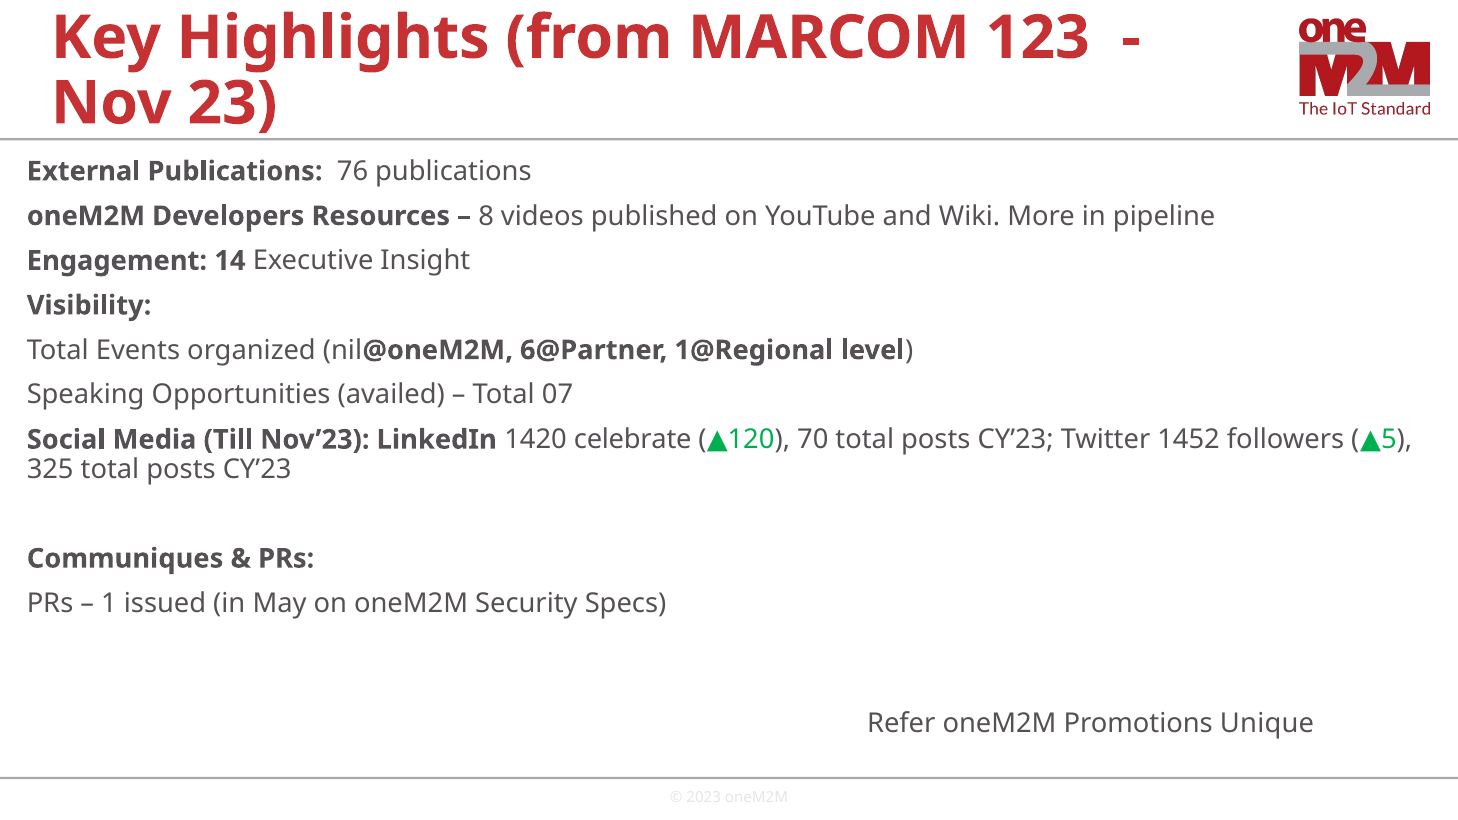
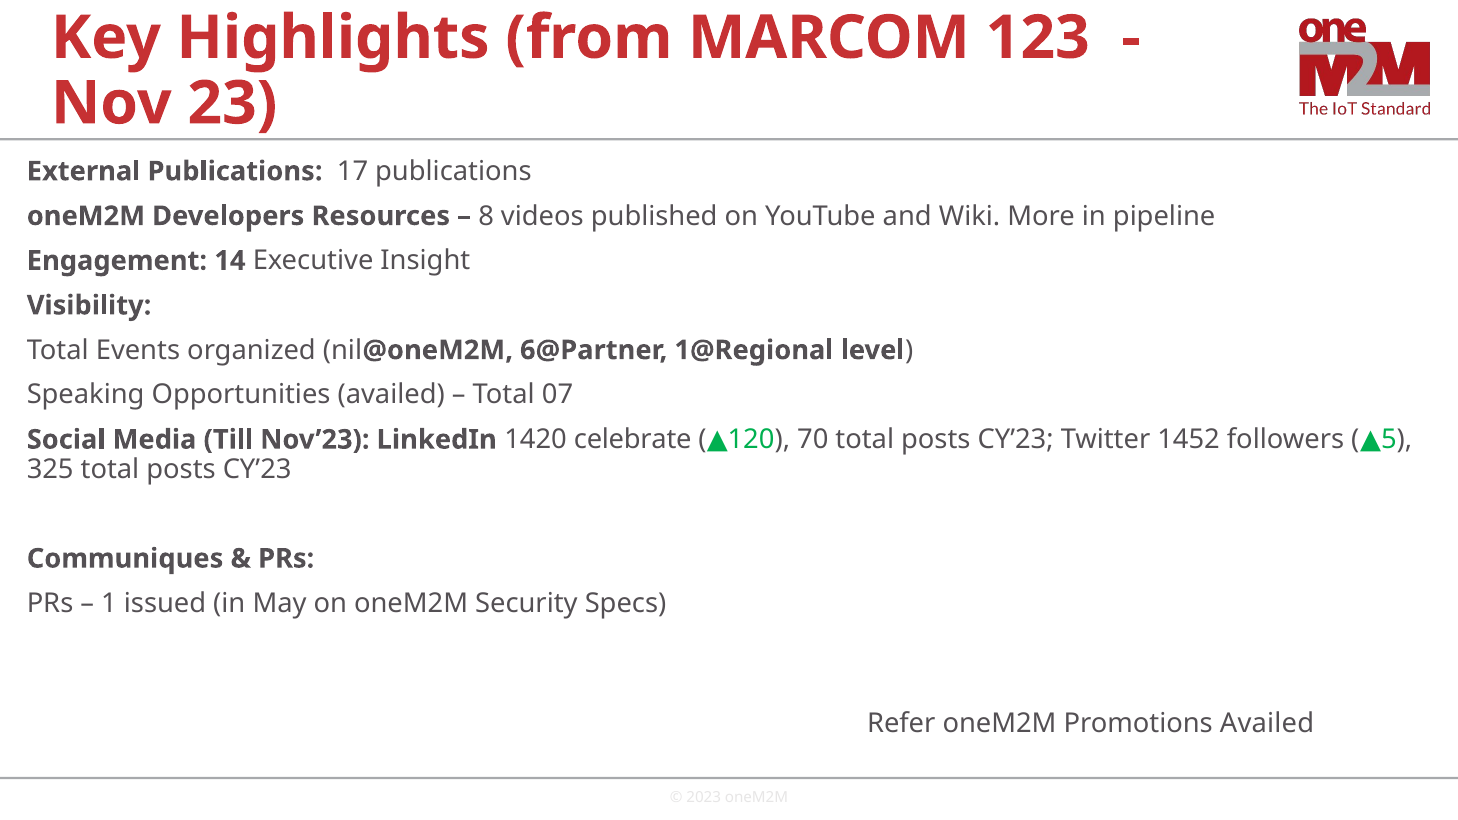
76: 76 -> 17
Promotions Unique: Unique -> Availed
